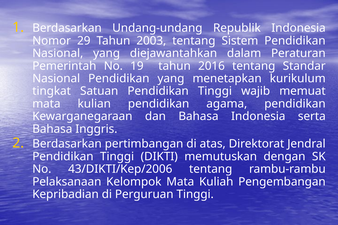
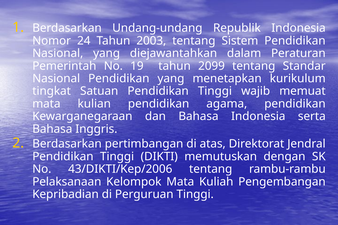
29: 29 -> 24
2016: 2016 -> 2099
